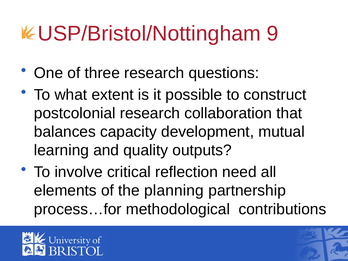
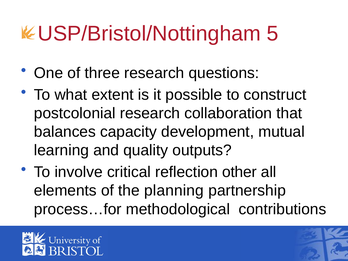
9: 9 -> 5
need: need -> other
